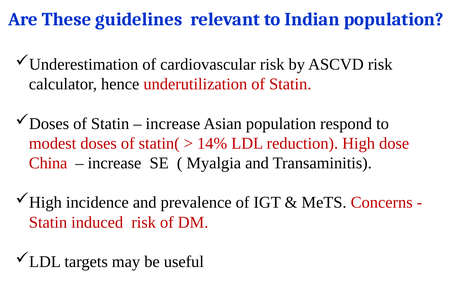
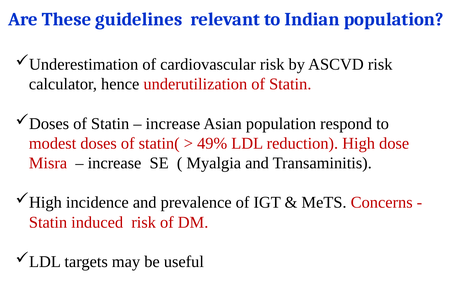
14%: 14% -> 49%
China: China -> Misra
